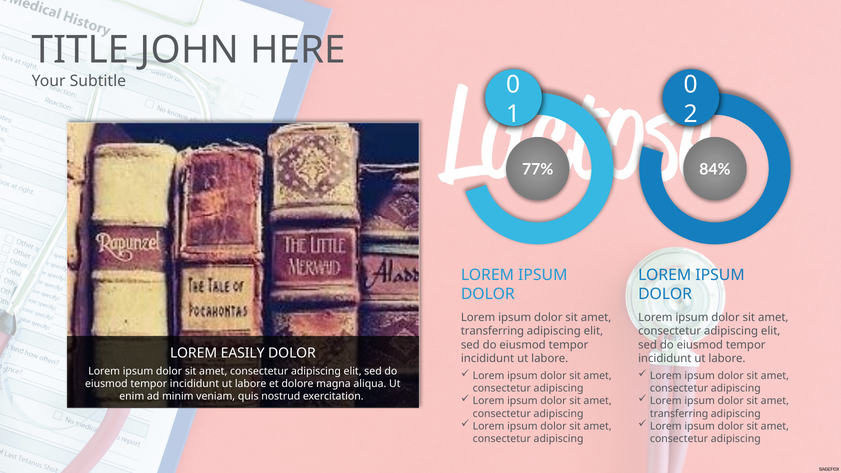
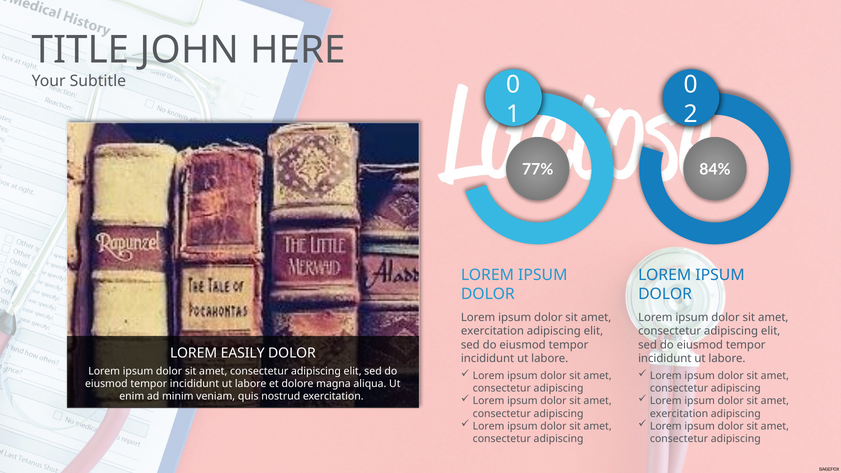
transferring at (492, 331): transferring -> exercitation
transferring at (679, 414): transferring -> exercitation
